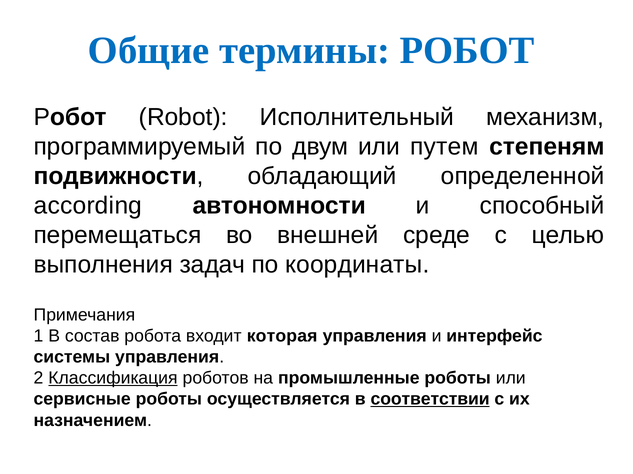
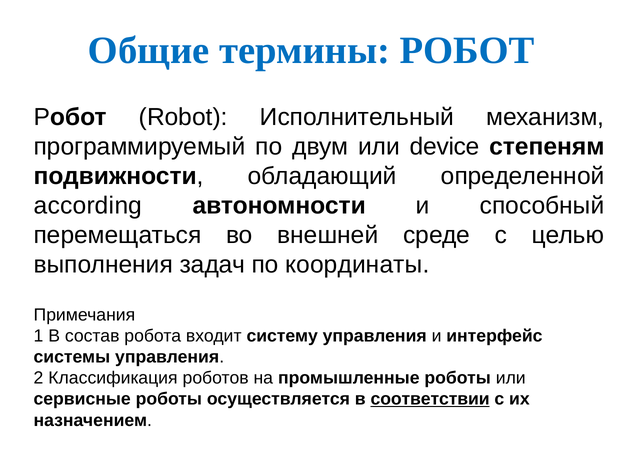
путем: путем -> device
которая: которая -> систему
Классификация underline: present -> none
